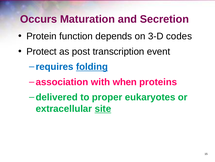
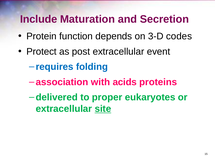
Occurs: Occurs -> Include
post transcription: transcription -> extracellular
folding underline: present -> none
when: when -> acids
